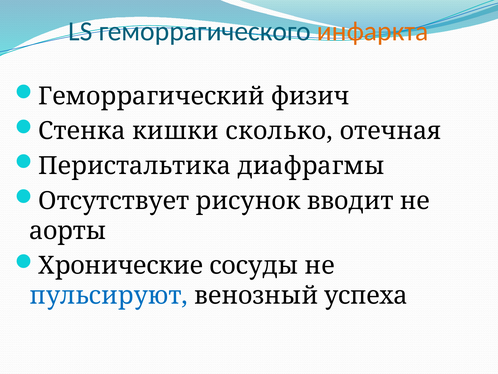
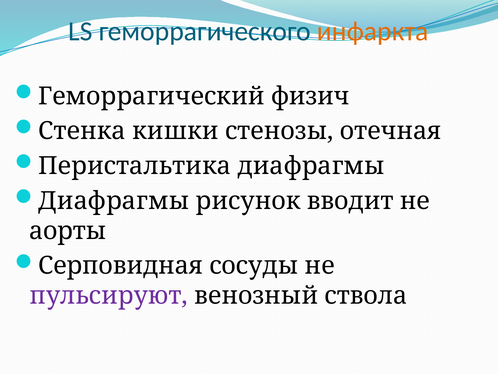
сколько: сколько -> стенозы
Отсутствует at (114, 201): Отсутствует -> Диафрагмы
Хронические: Хронические -> Серповидная
пульсируют colour: blue -> purple
успеха: успеха -> ствола
